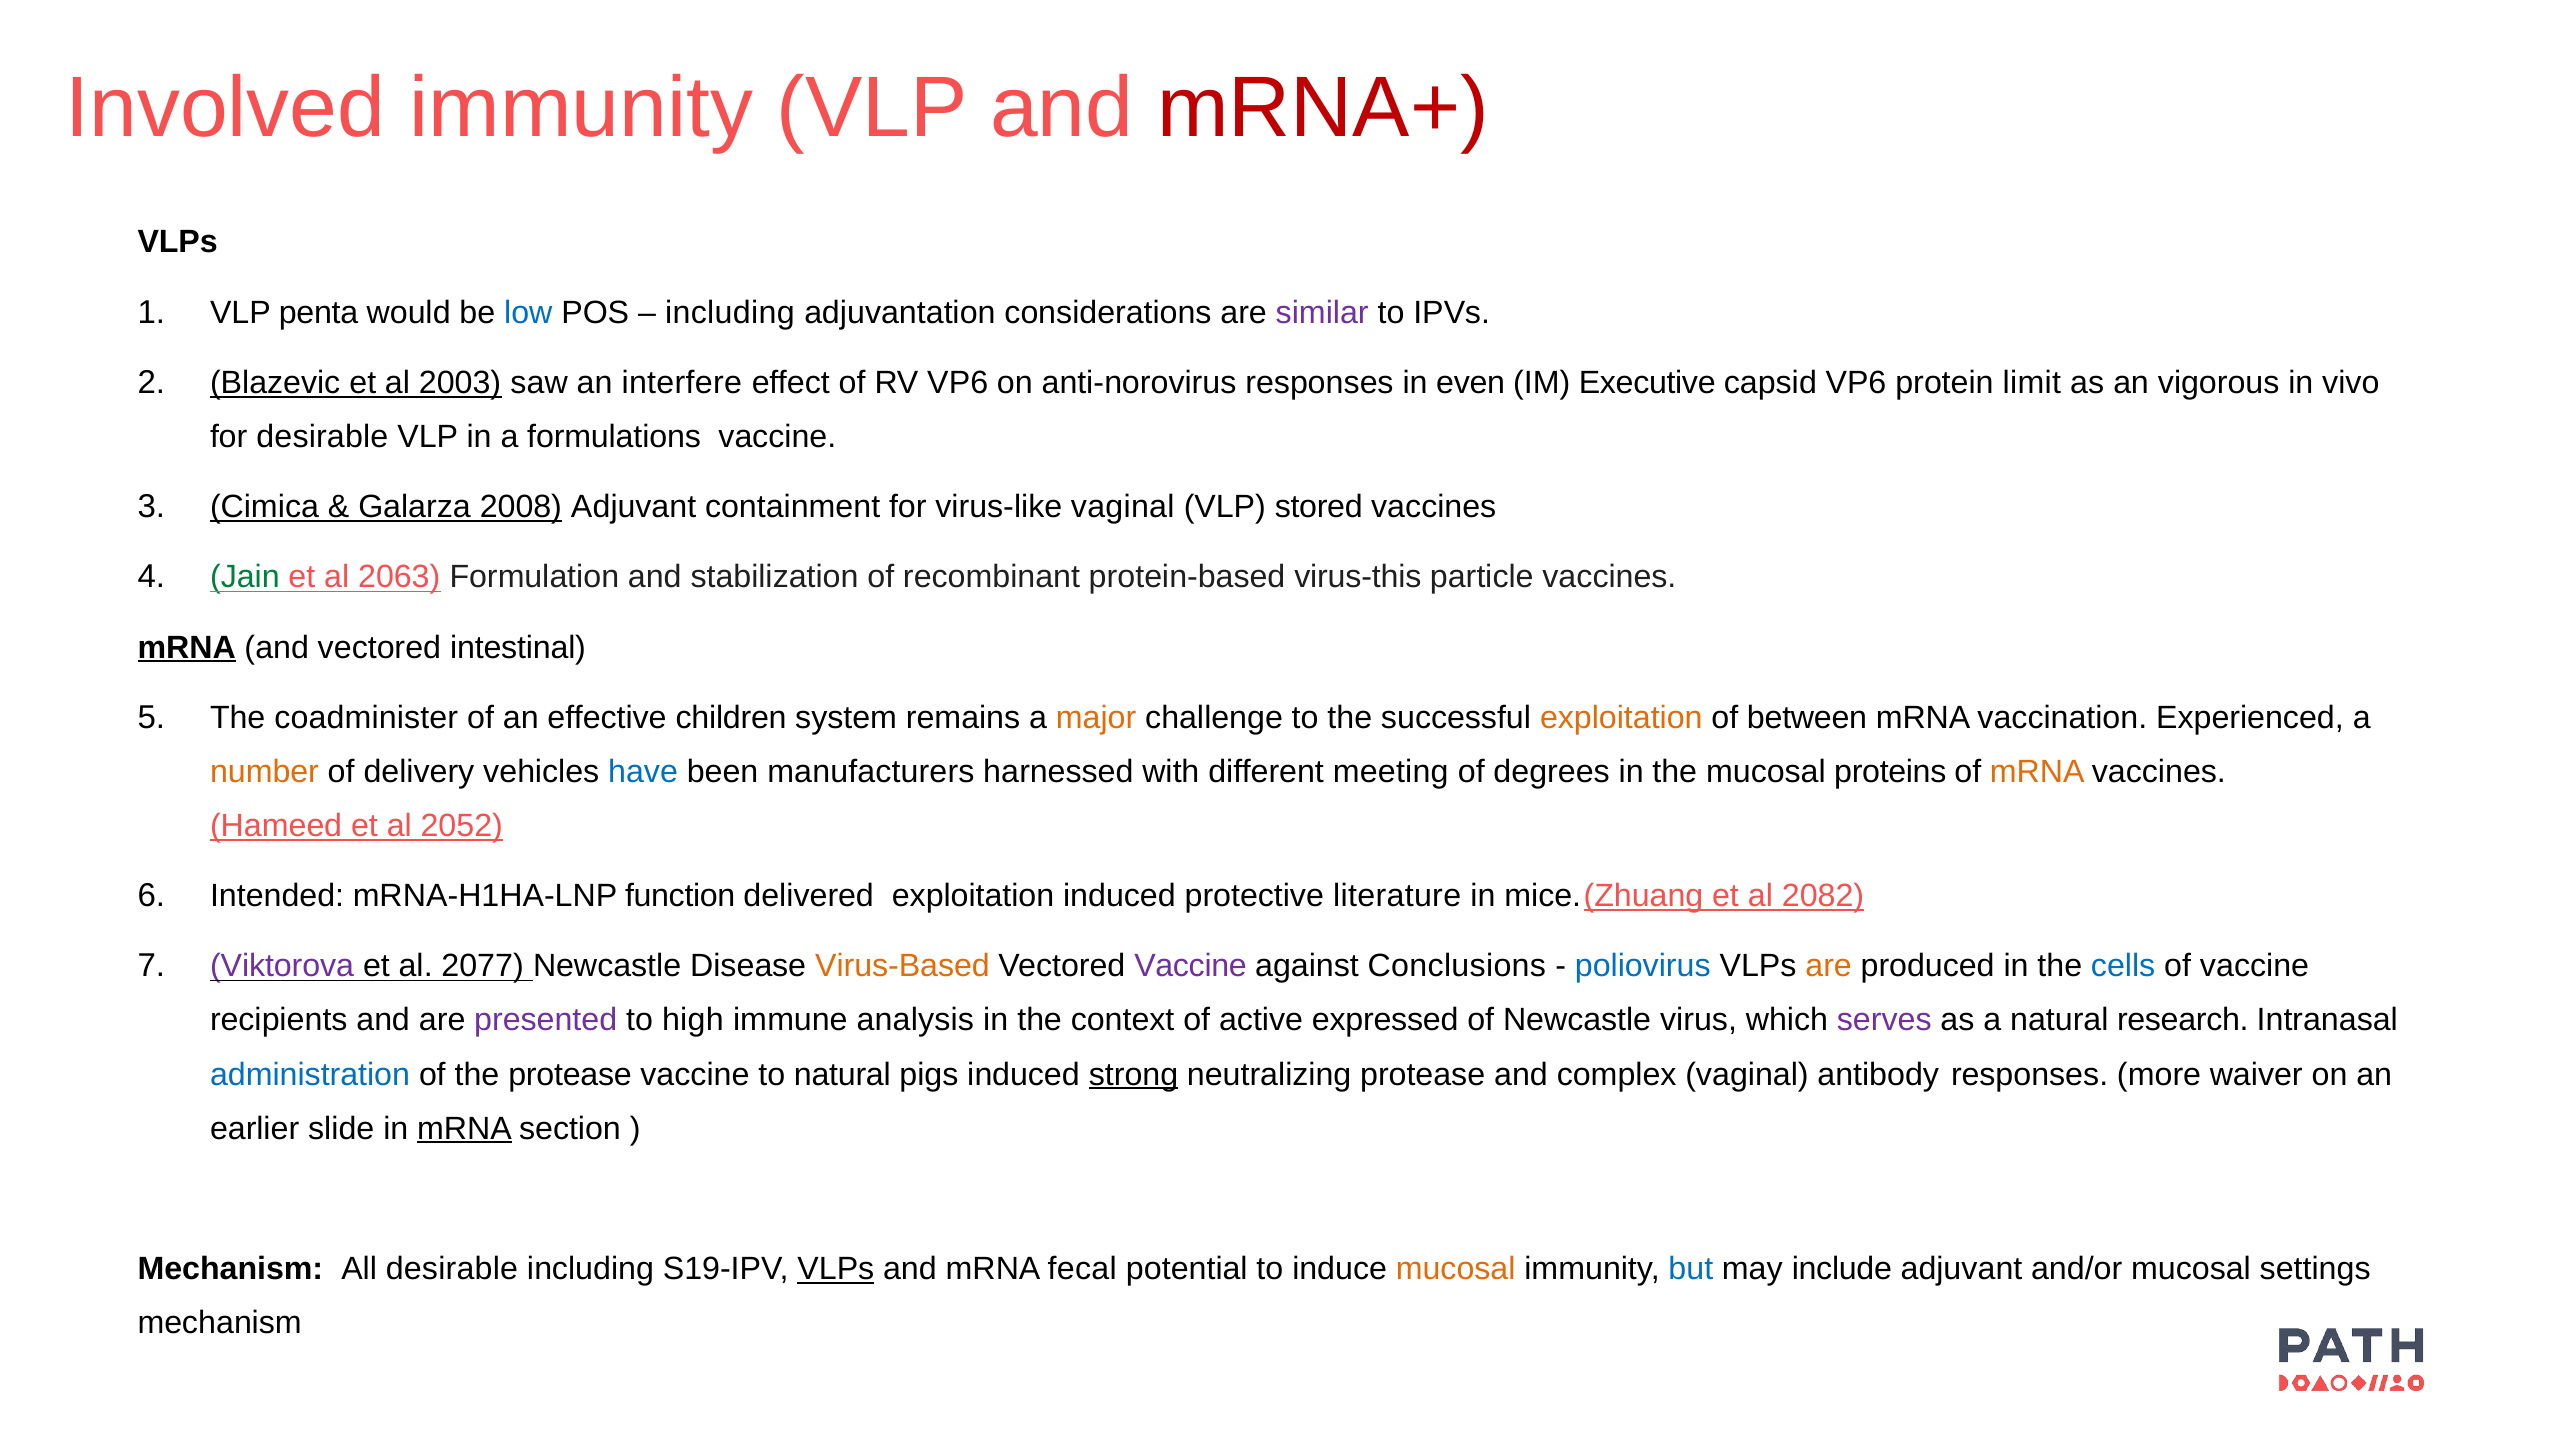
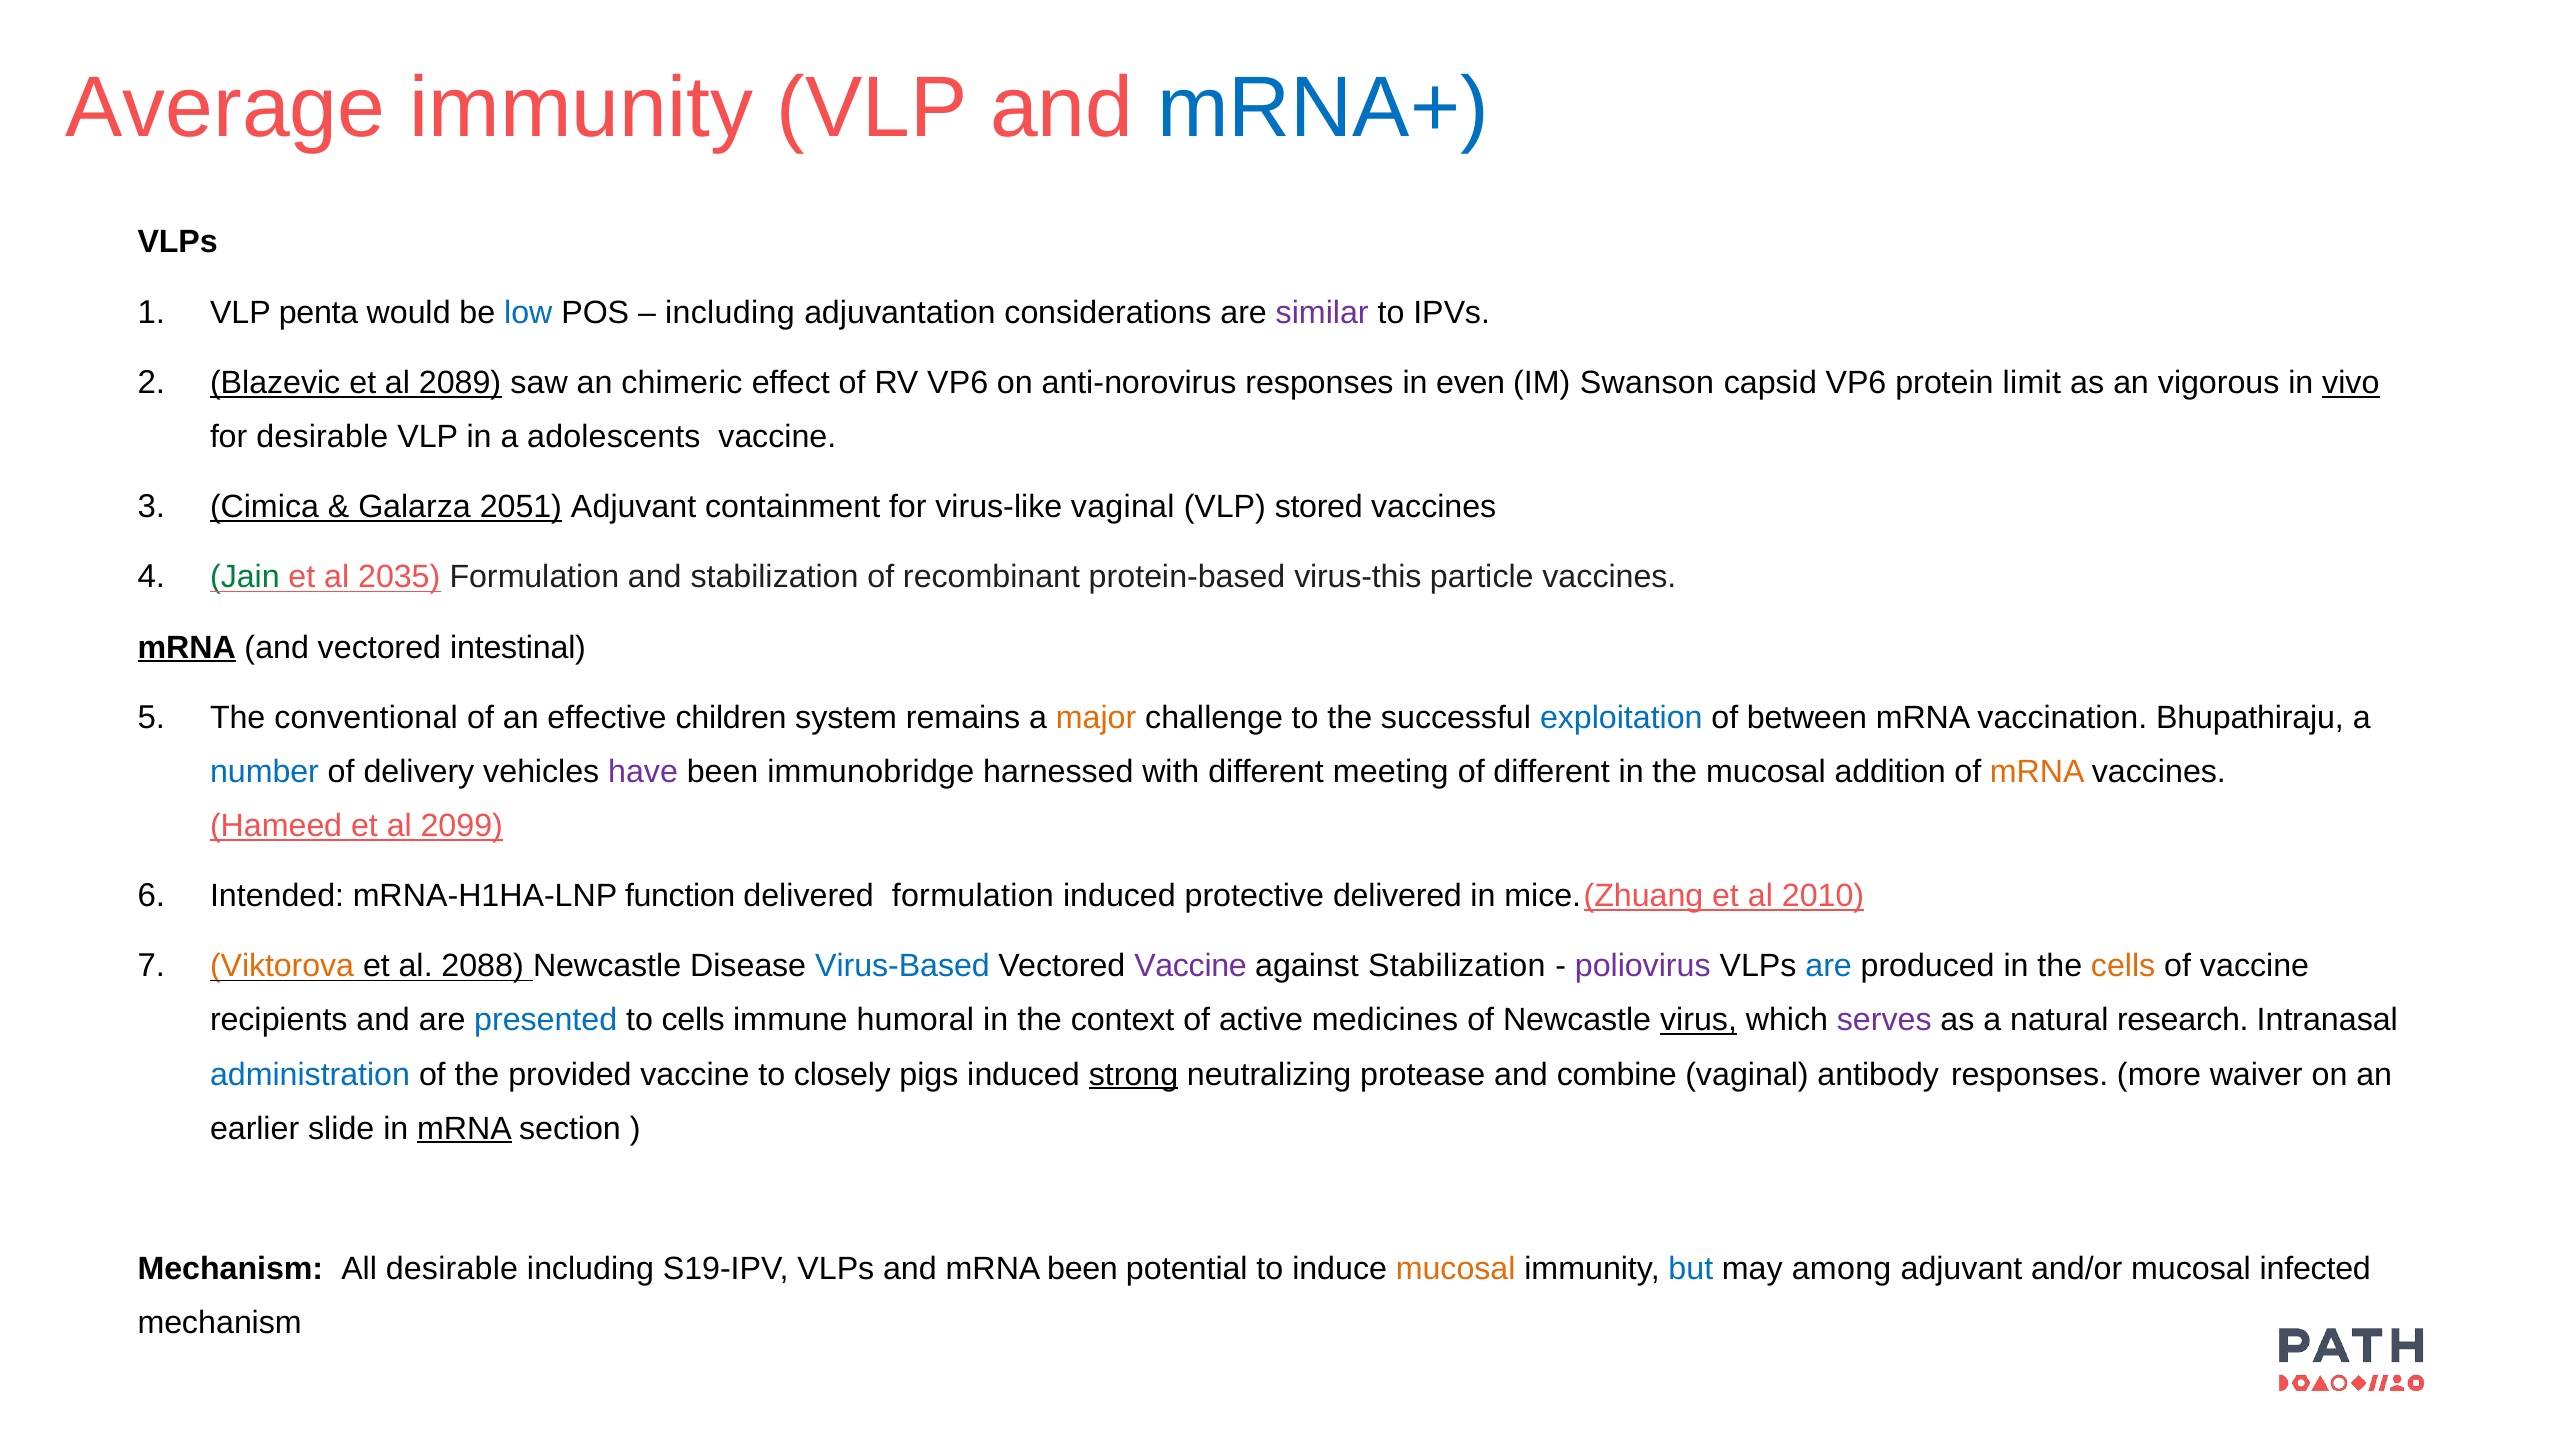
Involved: Involved -> Average
mRNA+ colour: red -> blue
2003: 2003 -> 2089
interfere: interfere -> chimeric
Executive: Executive -> Swanson
vivo underline: none -> present
formulations: formulations -> adolescents
2008: 2008 -> 2051
2063: 2063 -> 2035
coadminister: coadminister -> conventional
exploitation at (1621, 718) colour: orange -> blue
Experienced: Experienced -> Bhupathiraju
number colour: orange -> blue
have colour: blue -> purple
manufacturers: manufacturers -> immunobridge
of degrees: degrees -> different
proteins: proteins -> addition
2052: 2052 -> 2099
delivered exploitation: exploitation -> formulation
protective literature: literature -> delivered
2082: 2082 -> 2010
Viktorova colour: purple -> orange
2077: 2077 -> 2088
Virus-Based colour: orange -> blue
against Conclusions: Conclusions -> Stabilization
poliovirus colour: blue -> purple
are at (1829, 966) colour: orange -> blue
cells at (2123, 966) colour: blue -> orange
presented colour: purple -> blue
to high: high -> cells
analysis: analysis -> humoral
expressed: expressed -> medicines
virus underline: none -> present
the protease: protease -> provided
to natural: natural -> closely
complex: complex -> combine
VLPs at (836, 1269) underline: present -> none
mRNA fecal: fecal -> been
include: include -> among
settings: settings -> infected
